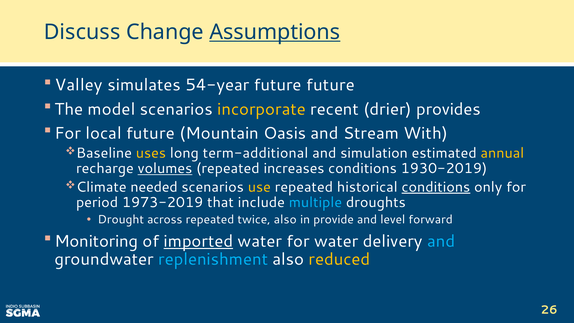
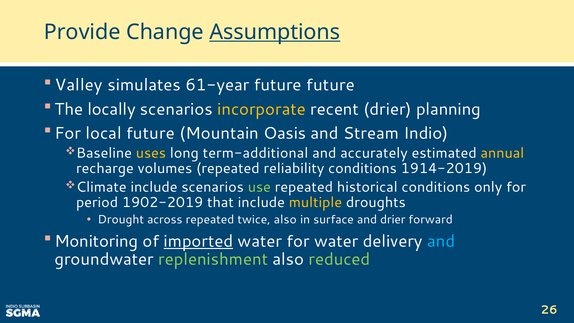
Discuss: Discuss -> Provide
54-year: 54-year -> 61-year
model: model -> locally
provides: provides -> planning
With: With -> Indio
simulation: simulation -> accurately
volumes underline: present -> none
increases: increases -> reliability
1930-2019: 1930-2019 -> 1914-2019
needed at (154, 187): needed -> include
use colour: yellow -> light green
conditions at (436, 187) underline: present -> none
1973-2019: 1973-2019 -> 1902-2019
multiple colour: light blue -> yellow
provide: provide -> surface
and level: level -> drier
replenishment colour: light blue -> light green
reduced colour: yellow -> light green
